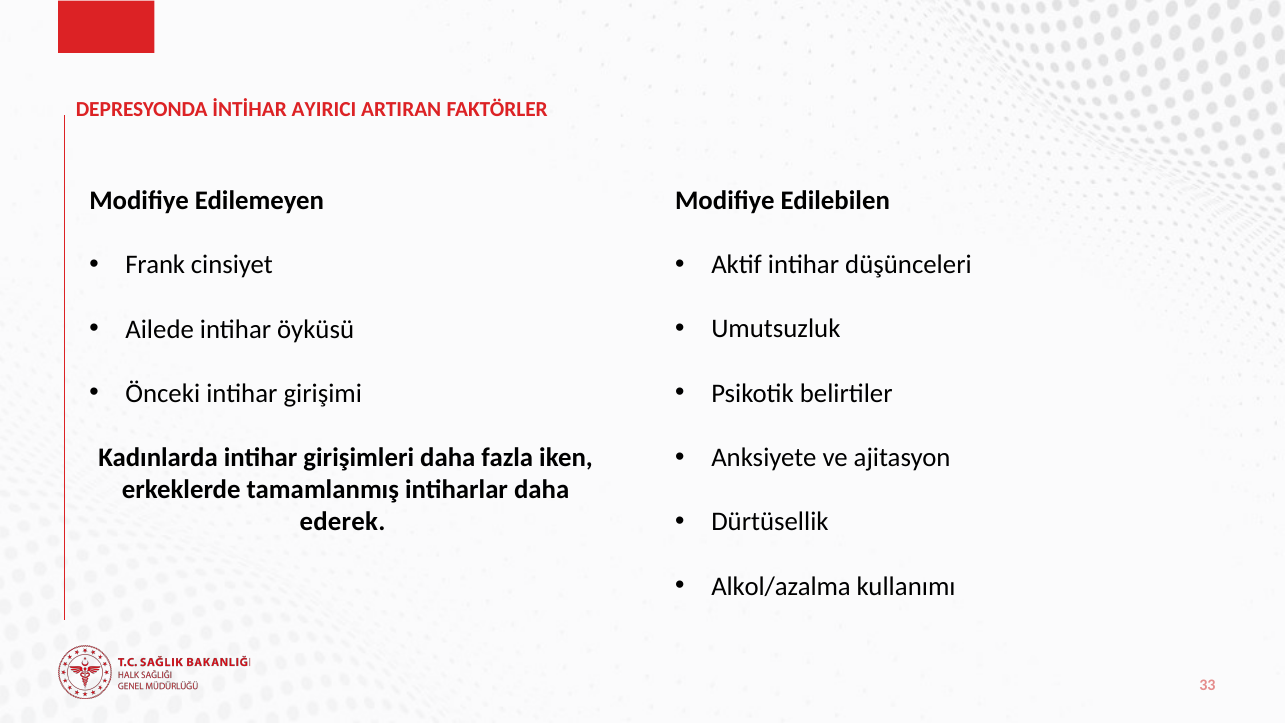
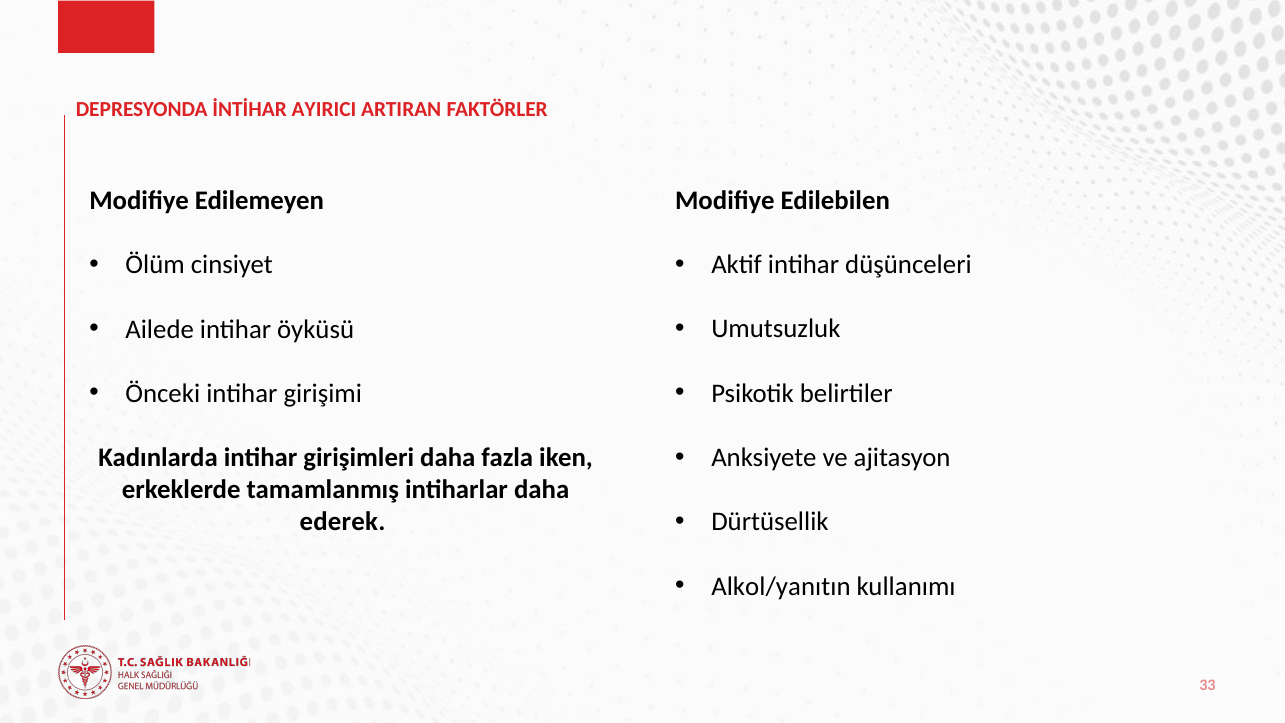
Frank: Frank -> Ölüm
Alkol/azalma: Alkol/azalma -> Alkol/yanıtın
